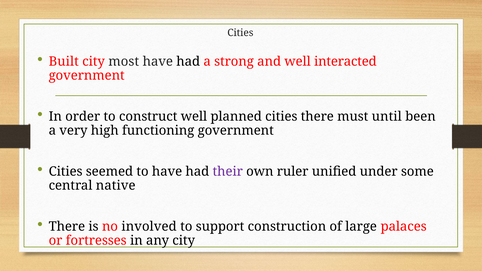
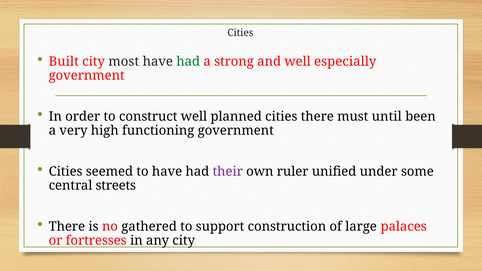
had at (188, 61) colour: black -> green
interacted: interacted -> especially
native: native -> streets
involved: involved -> gathered
